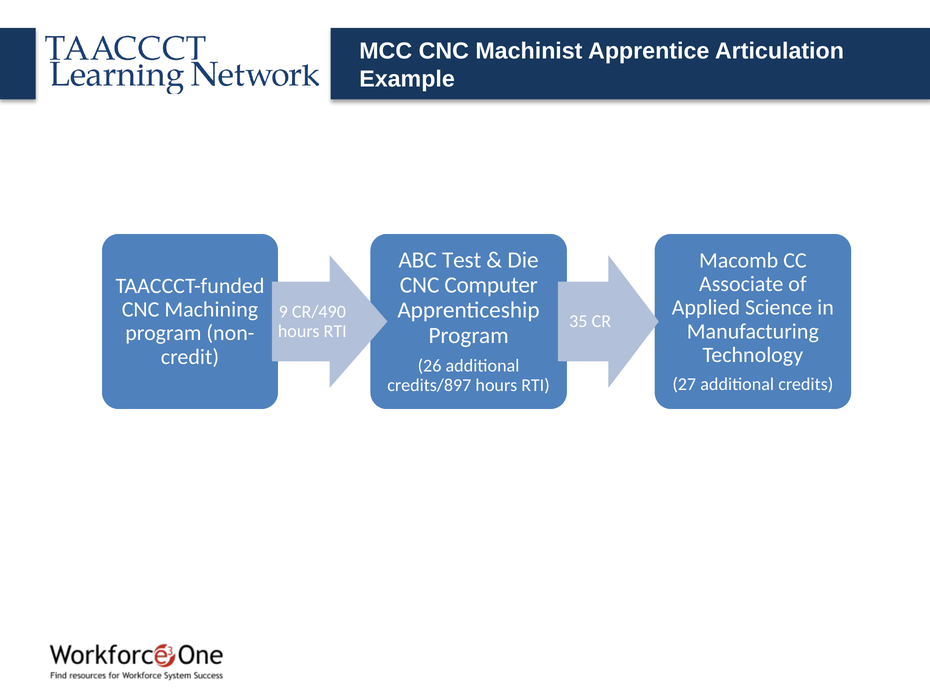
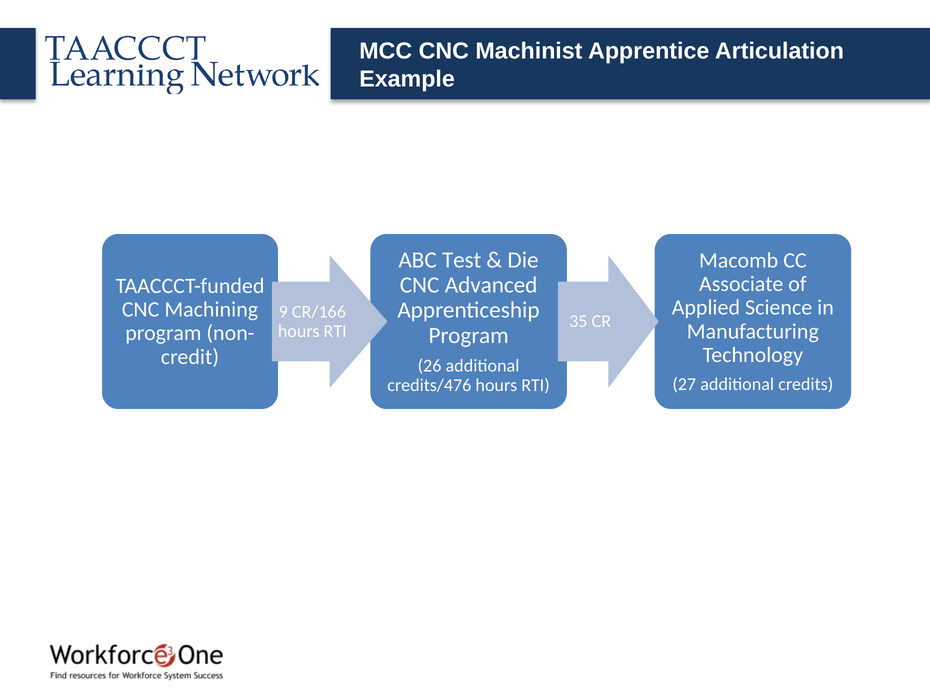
Computer: Computer -> Advanced
CR/490: CR/490 -> CR/166
credits/897: credits/897 -> credits/476
